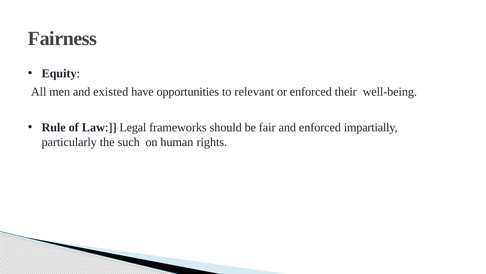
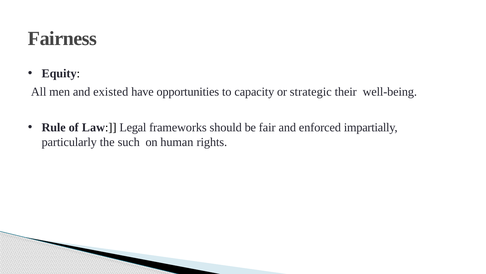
relevant: relevant -> capacity
or enforced: enforced -> strategic
